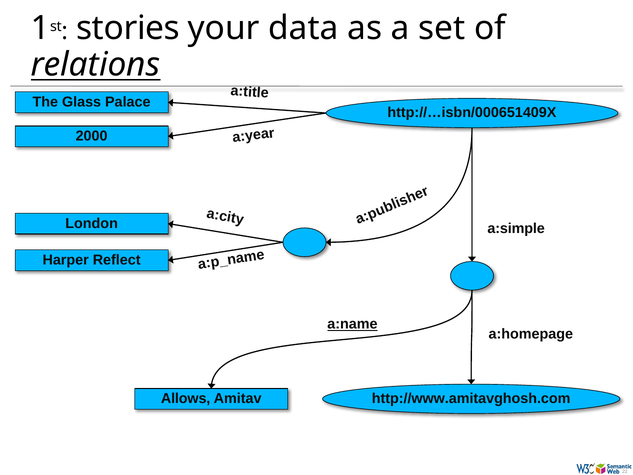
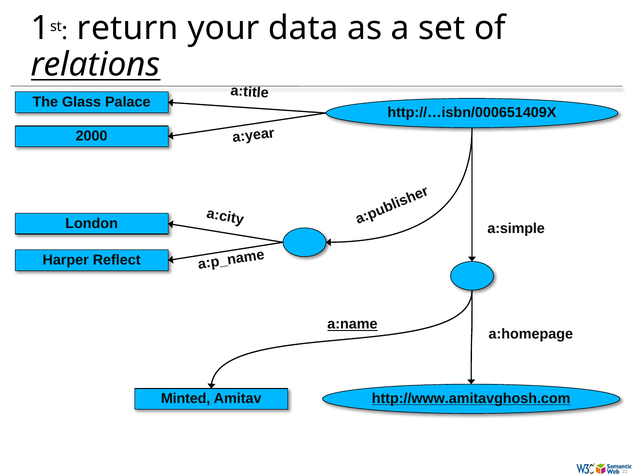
stories: stories -> return
Allows: Allows -> Minted
http://www.amitavghosh.com underline: none -> present
